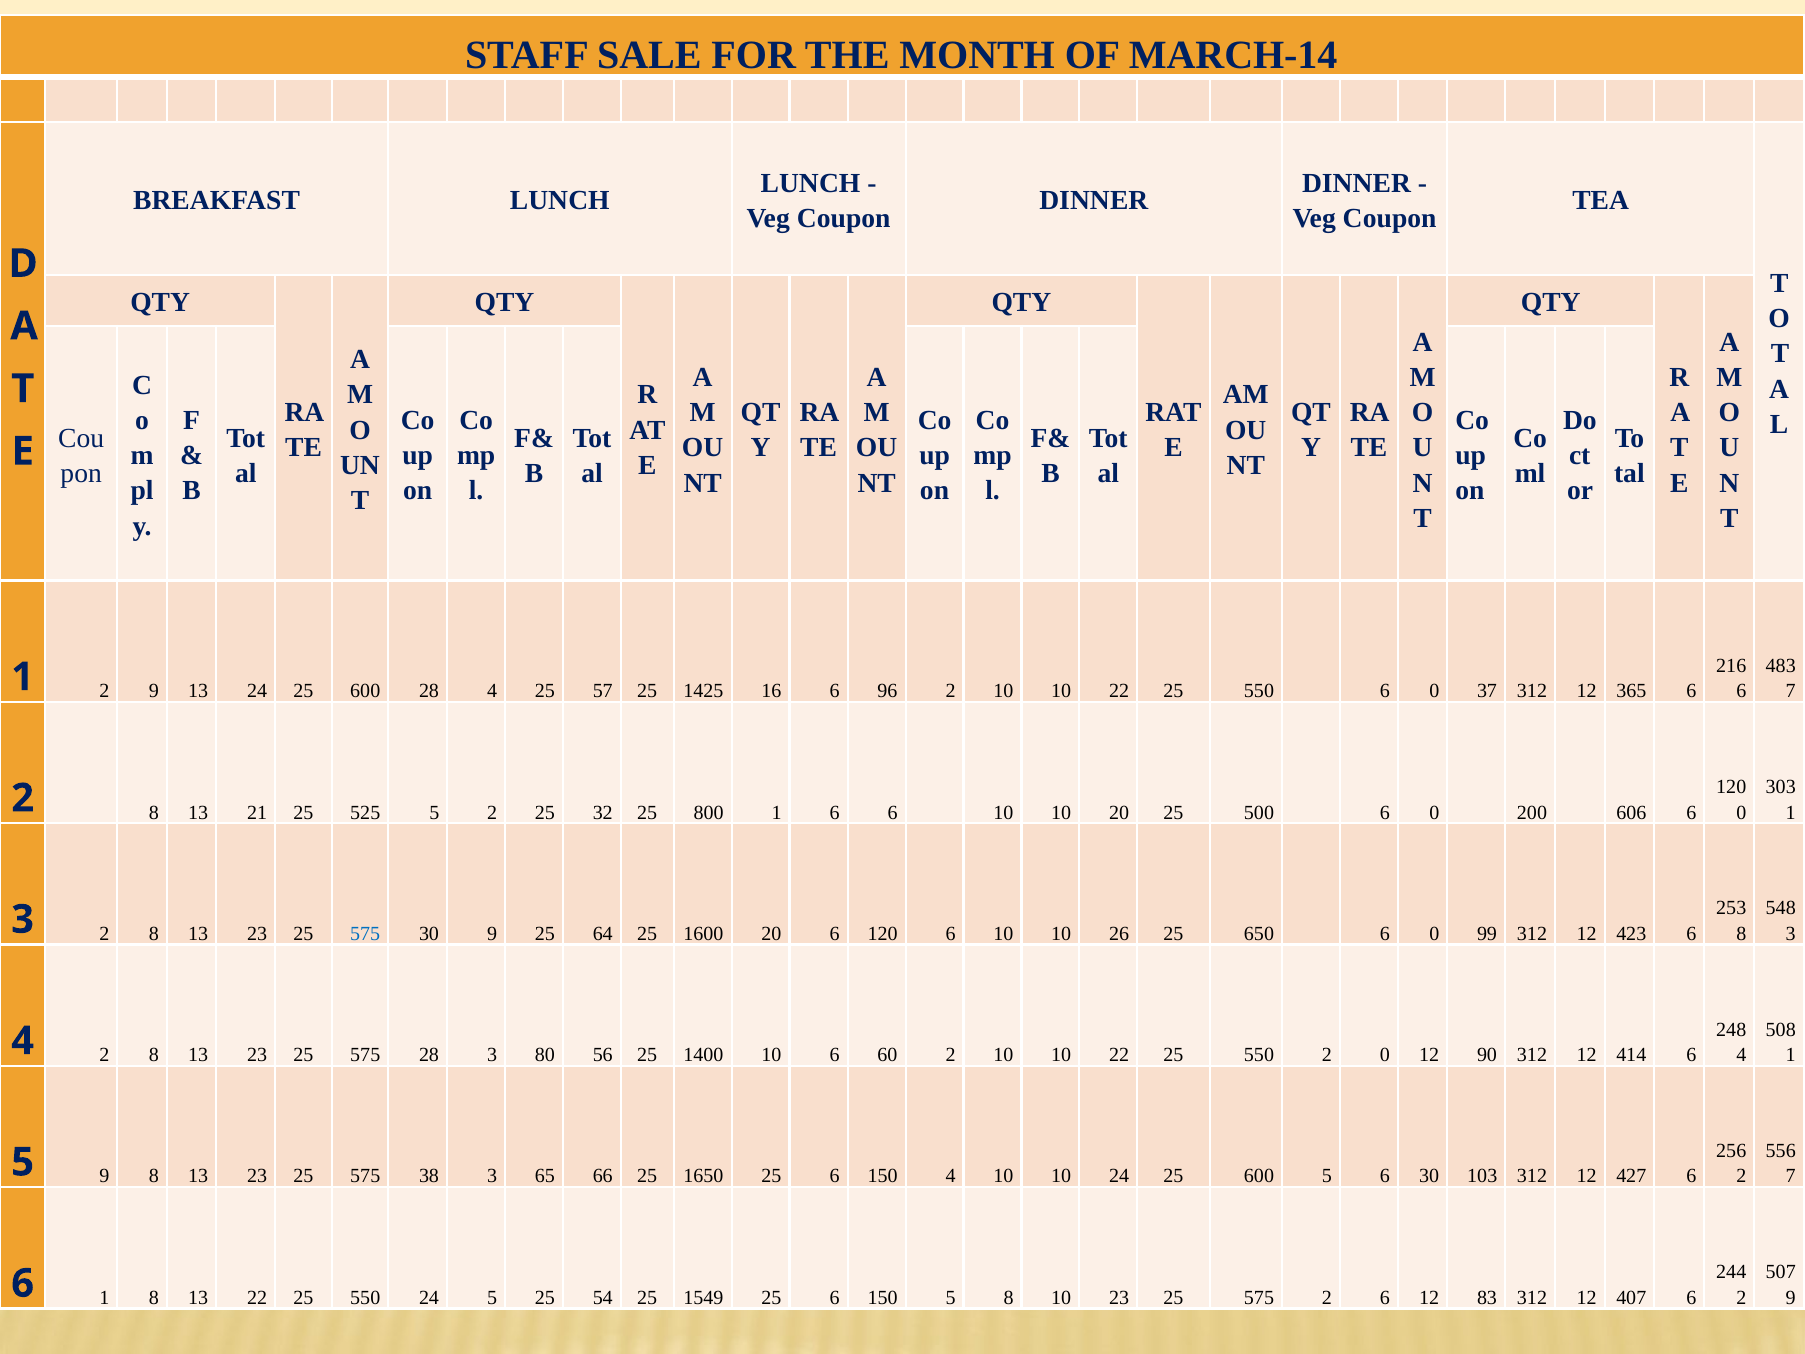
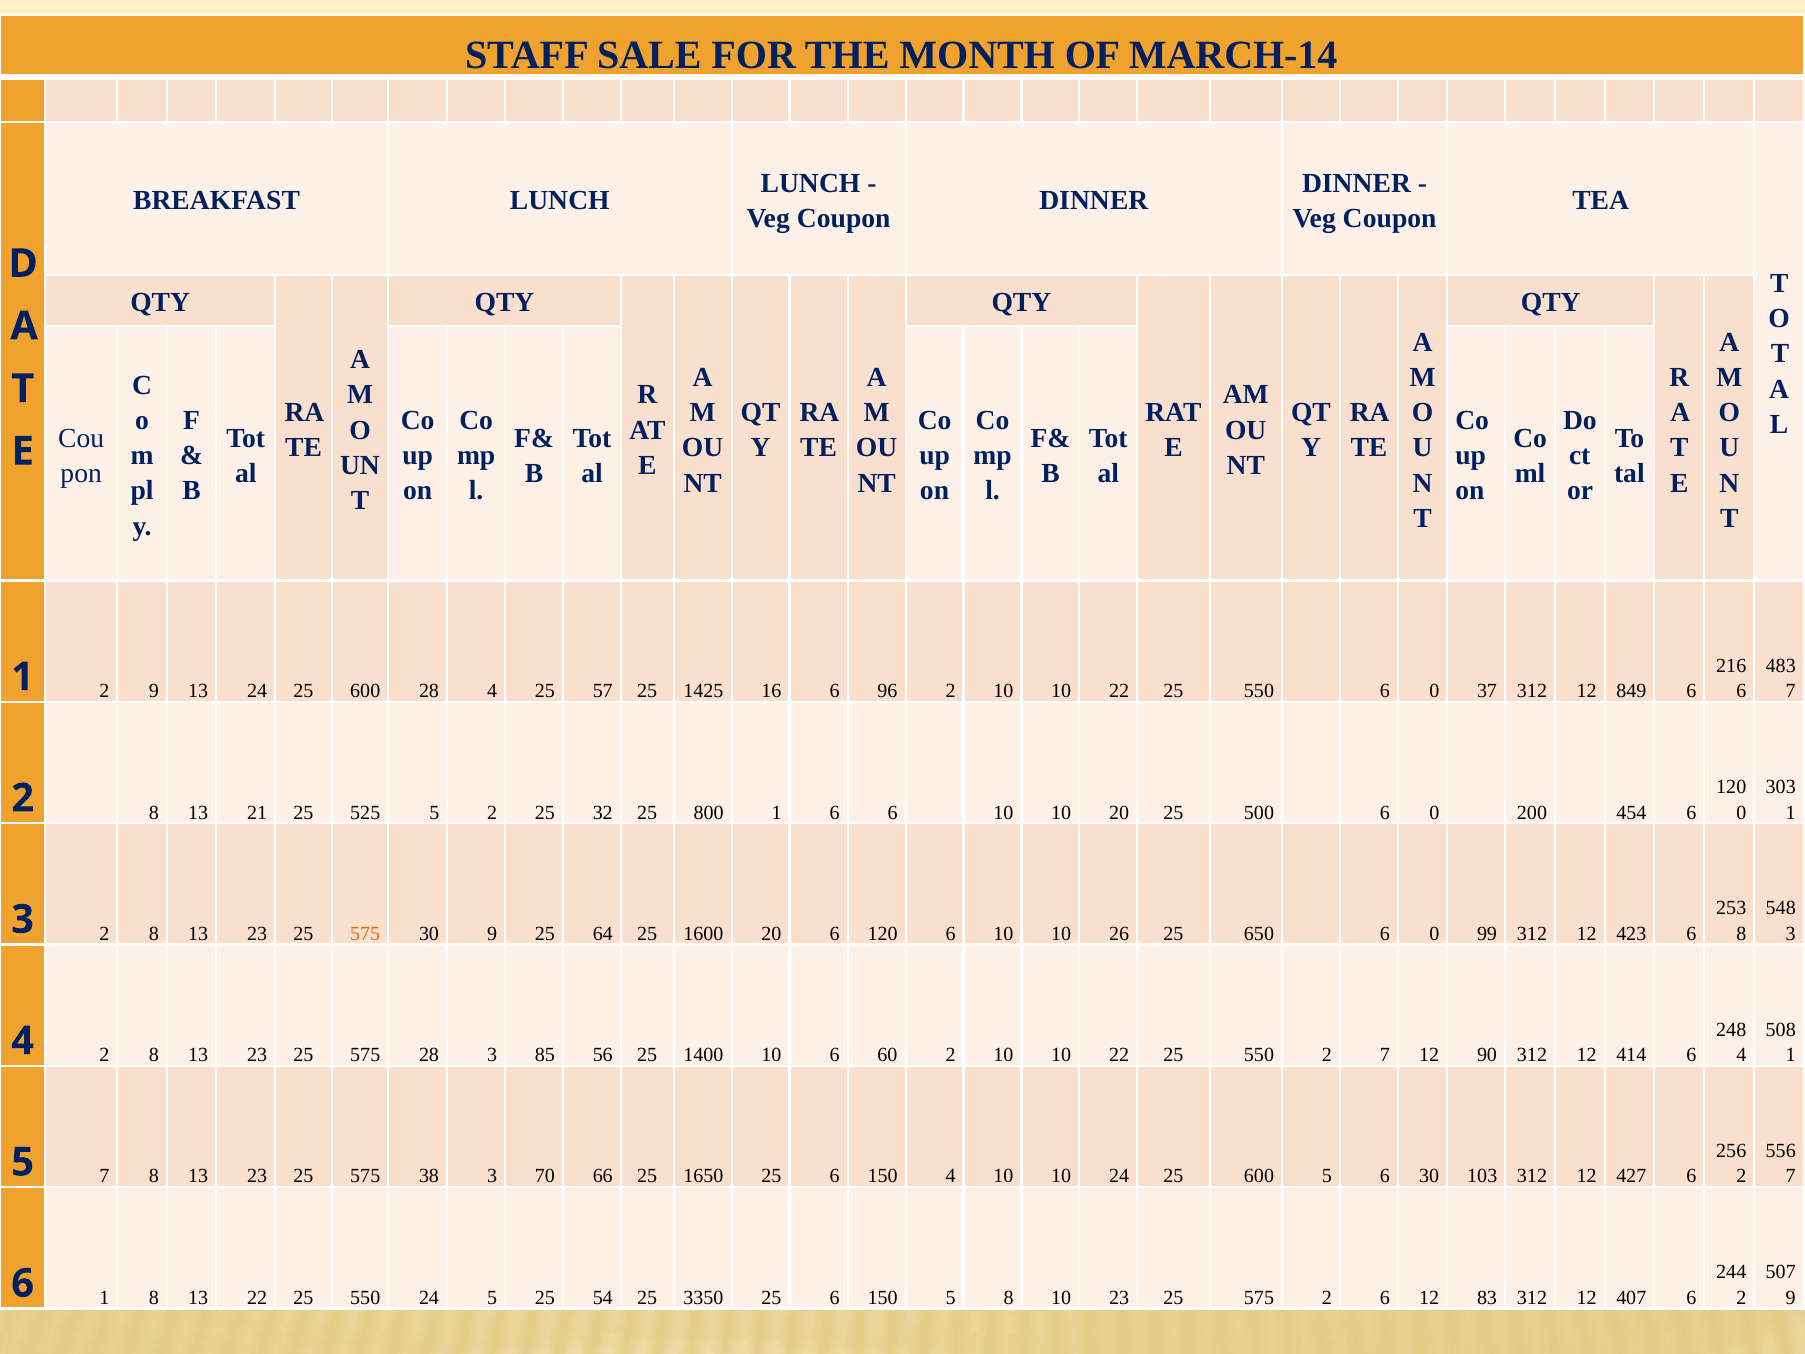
365: 365 -> 849
606: 606 -> 454
575 at (365, 934) colour: blue -> orange
80: 80 -> 85
2 0: 0 -> 7
9 at (104, 1176): 9 -> 7
65: 65 -> 70
1549: 1549 -> 3350
